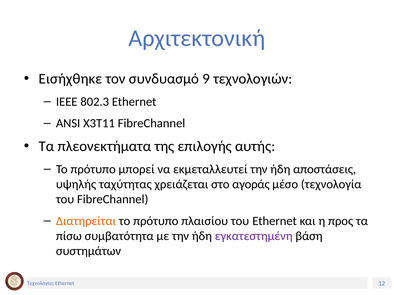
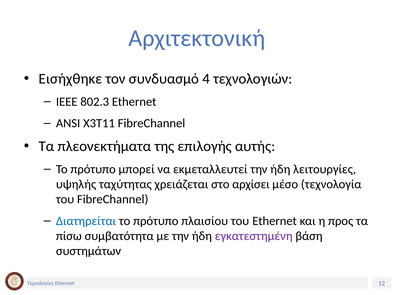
9: 9 -> 4
αποστάσεις: αποστάσεις -> λειτουργίες
αγοράς: αγοράς -> αρχίσει
Διατηρείται colour: orange -> blue
